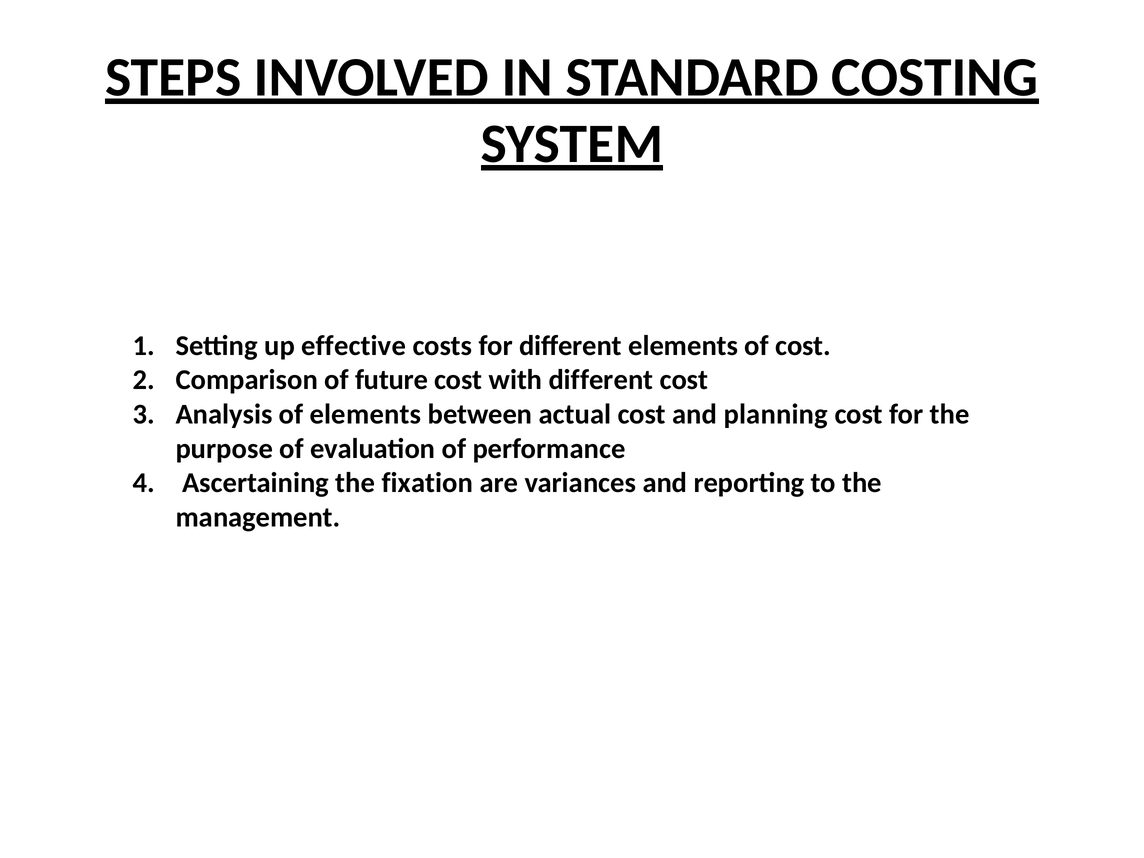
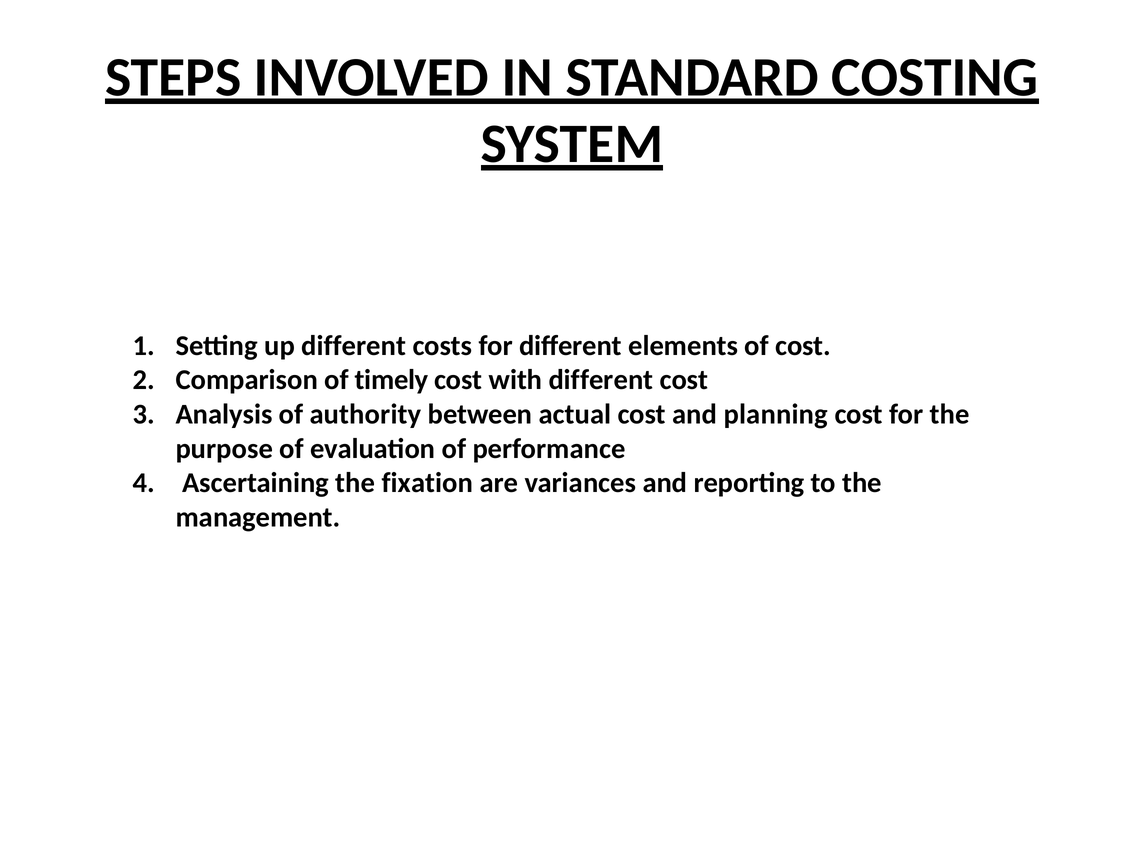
up effective: effective -> different
future: future -> timely
of elements: elements -> authority
